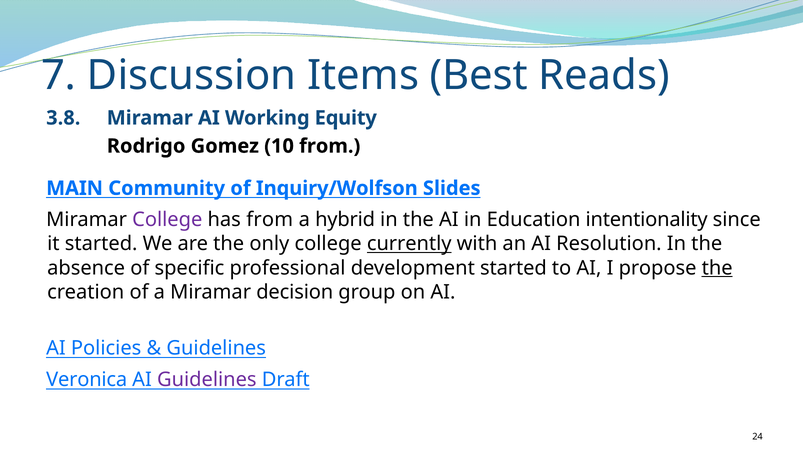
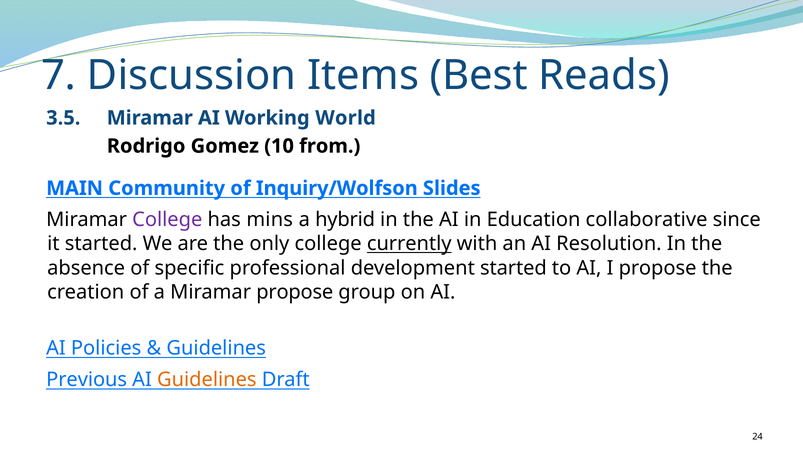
3.8: 3.8 -> 3.5
Equity: Equity -> World
has from: from -> mins
intentionality: intentionality -> collaborative
the at (717, 268) underline: present -> none
Miramar decision: decision -> propose
Veronica: Veronica -> Previous
Guidelines at (207, 379) colour: purple -> orange
